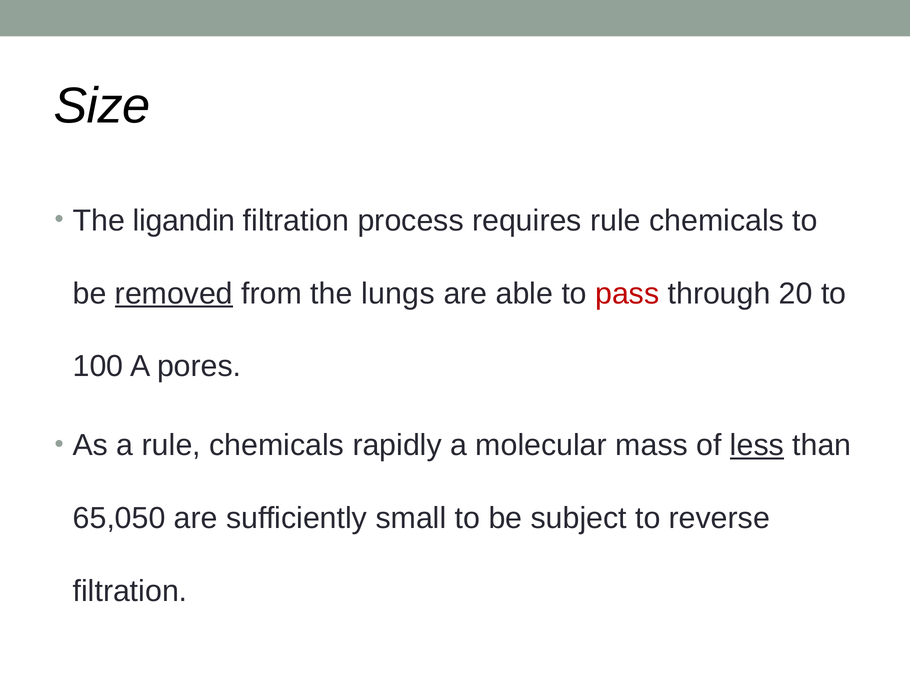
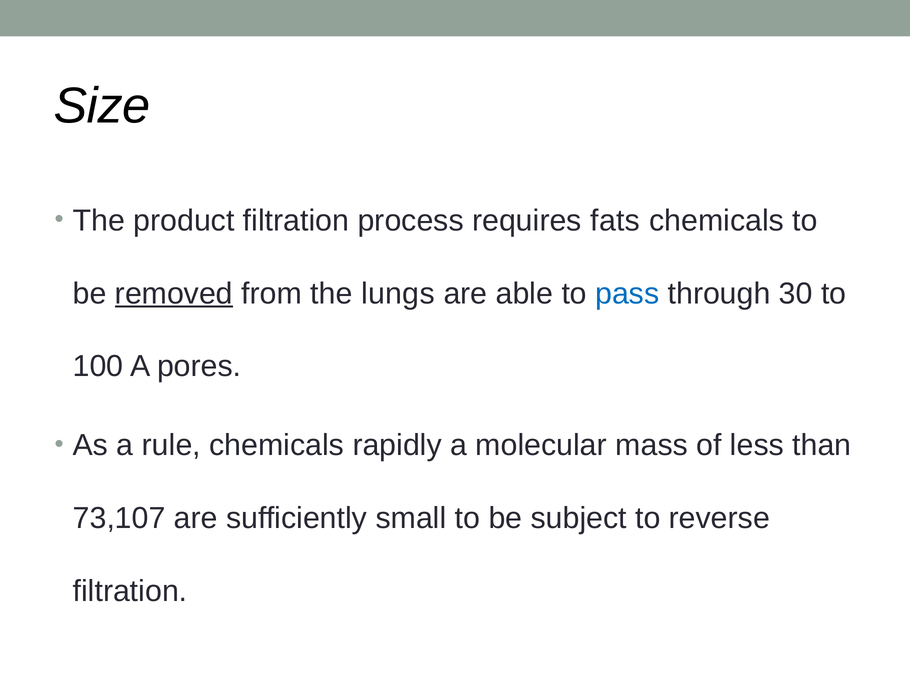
ligandin: ligandin -> product
requires rule: rule -> fats
pass colour: red -> blue
20: 20 -> 30
less underline: present -> none
65,050: 65,050 -> 73,107
